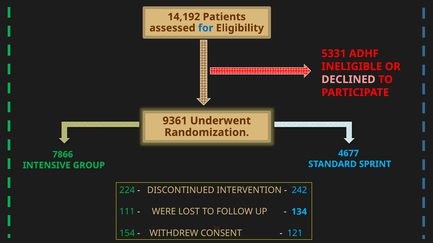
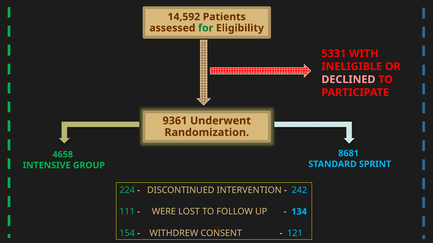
14,192: 14,192 -> 14,592
for colour: blue -> green
ADHF: ADHF -> WITH
4677: 4677 -> 8681
7866: 7866 -> 4658
